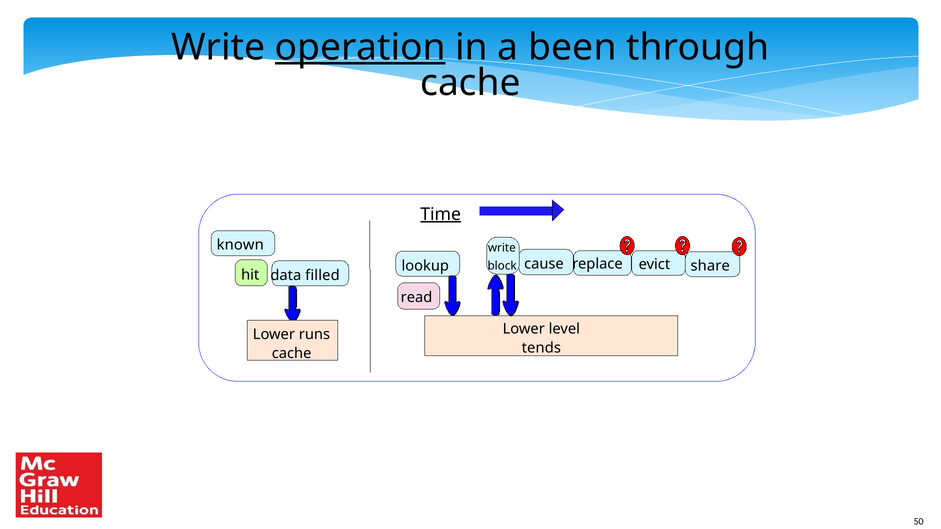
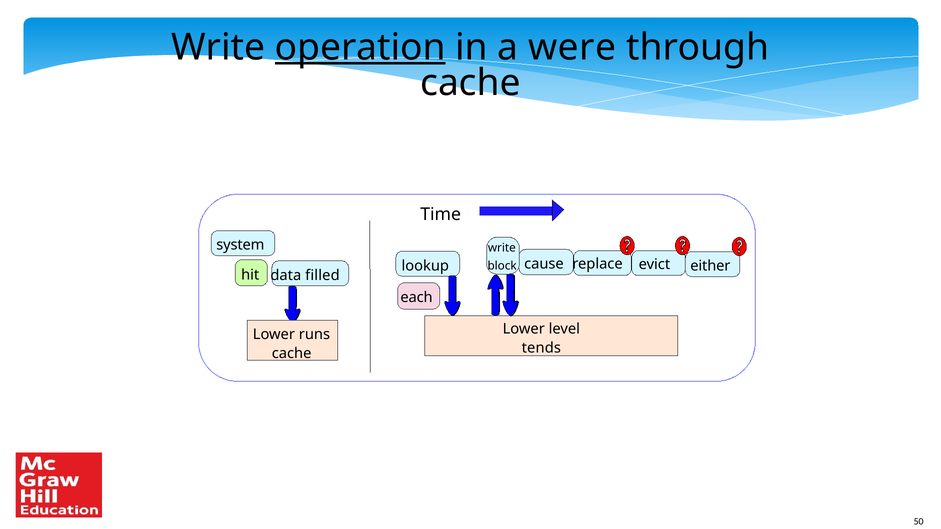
been: been -> were
Time underline: present -> none
known: known -> system
share: share -> either
read: read -> each
